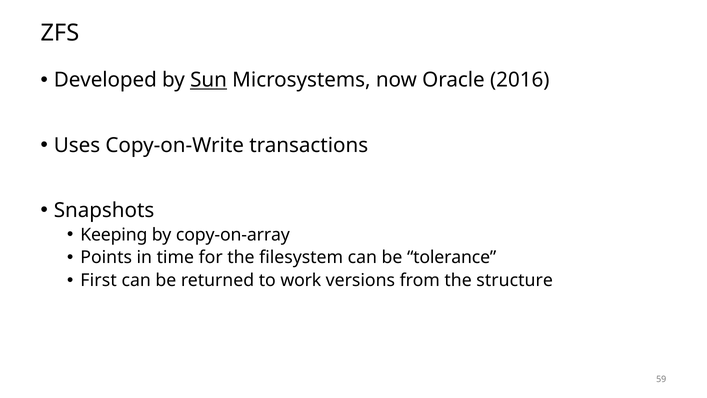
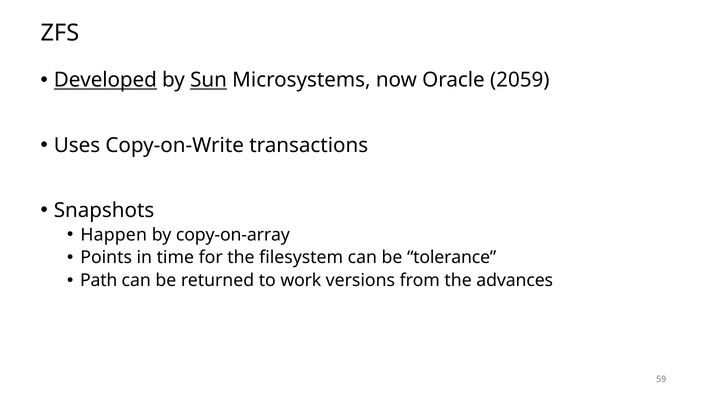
Developed underline: none -> present
2016: 2016 -> 2059
Keeping: Keeping -> Happen
First: First -> Path
structure: structure -> advances
